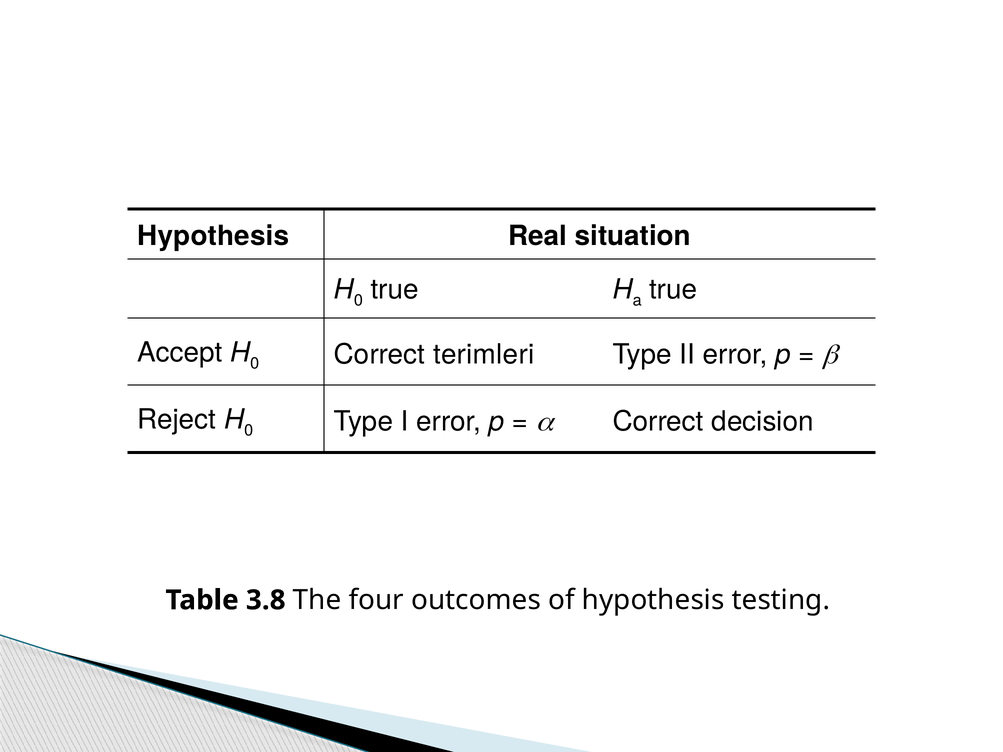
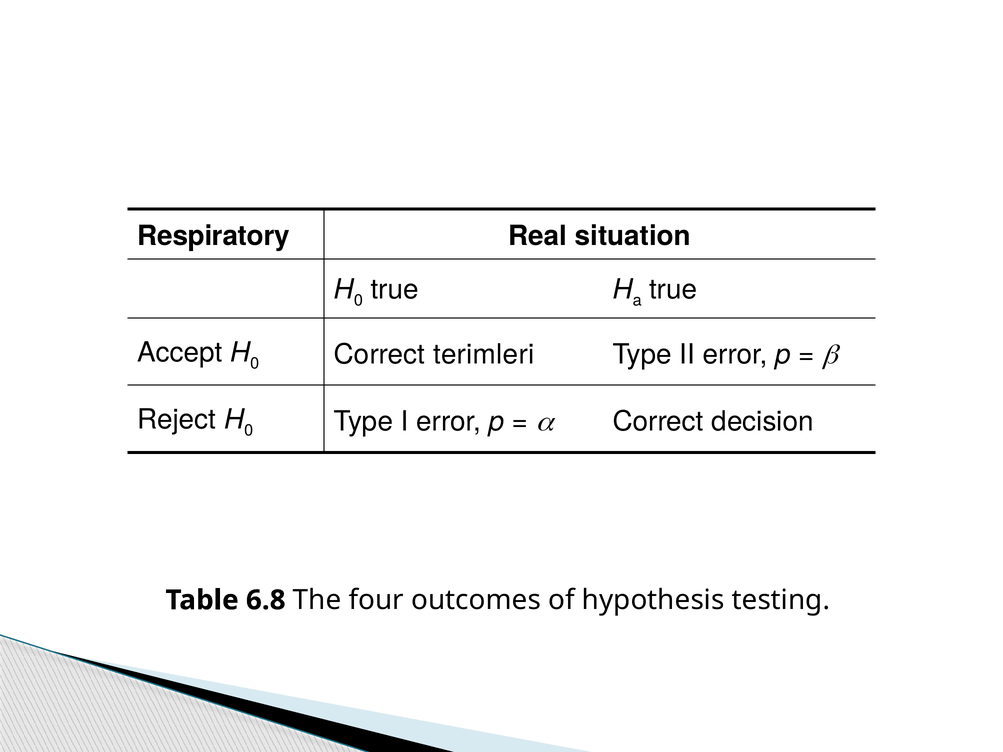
Hypothesis at (213, 236): Hypothesis -> Respiratory
3.8: 3.8 -> 6.8
